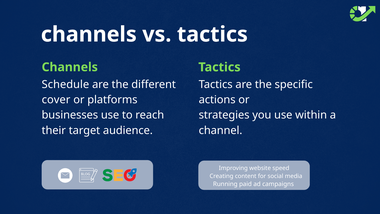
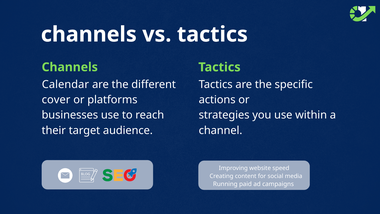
Schedule: Schedule -> Calendar
